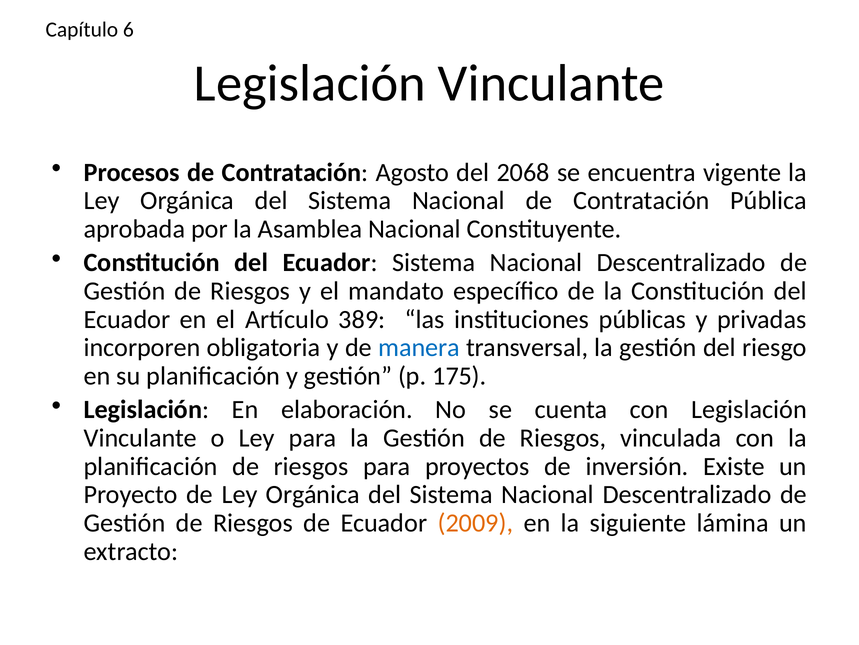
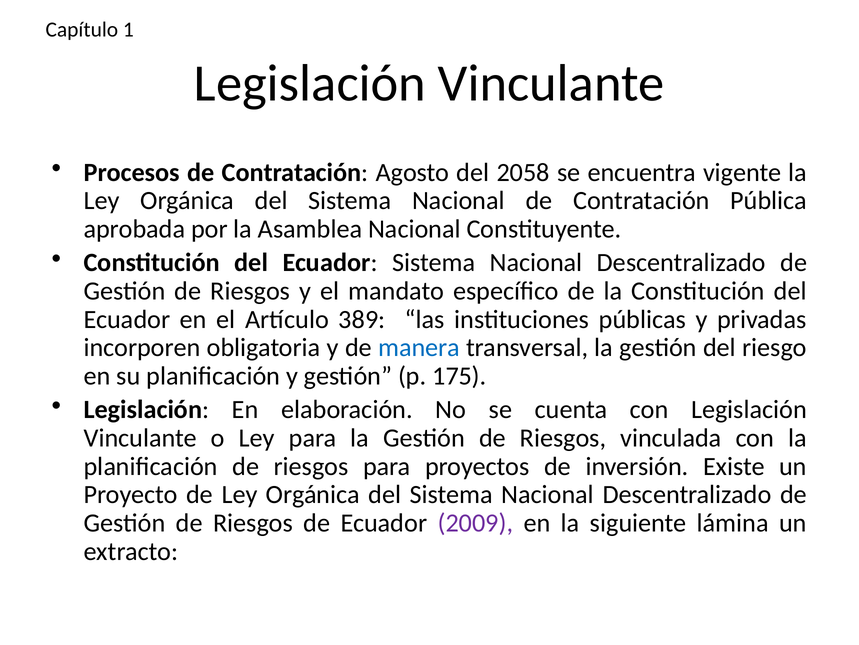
6: 6 -> 1
2068: 2068 -> 2058
2009 colour: orange -> purple
